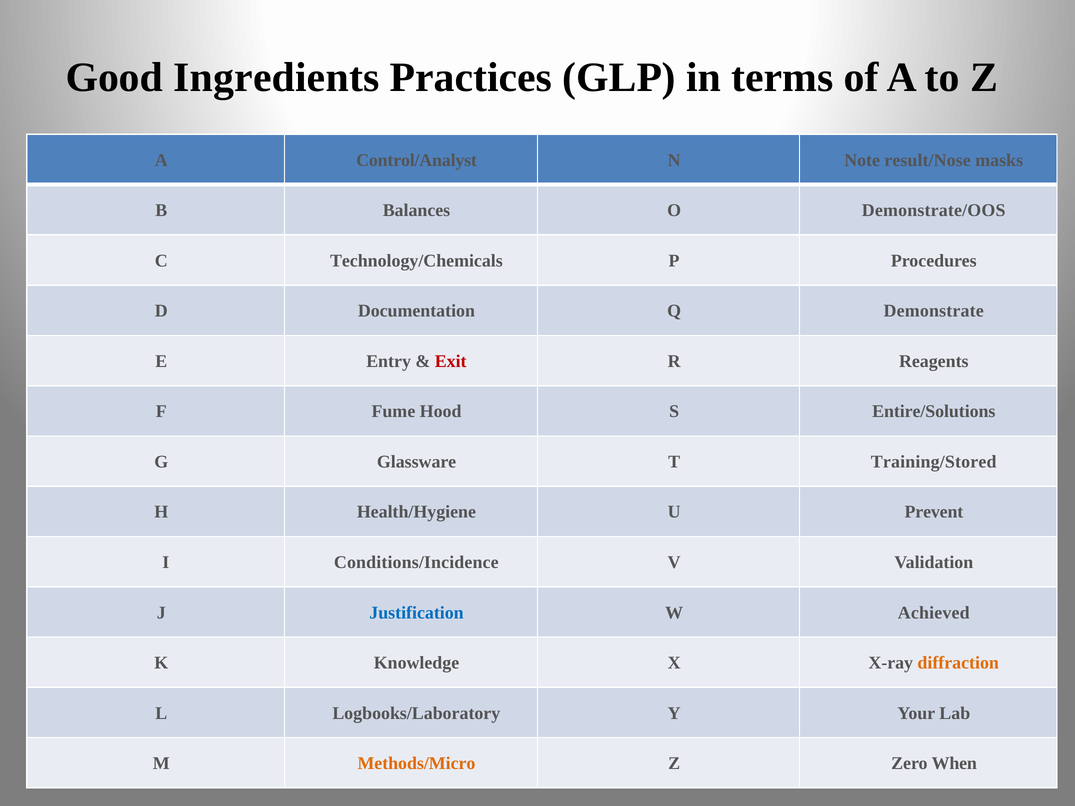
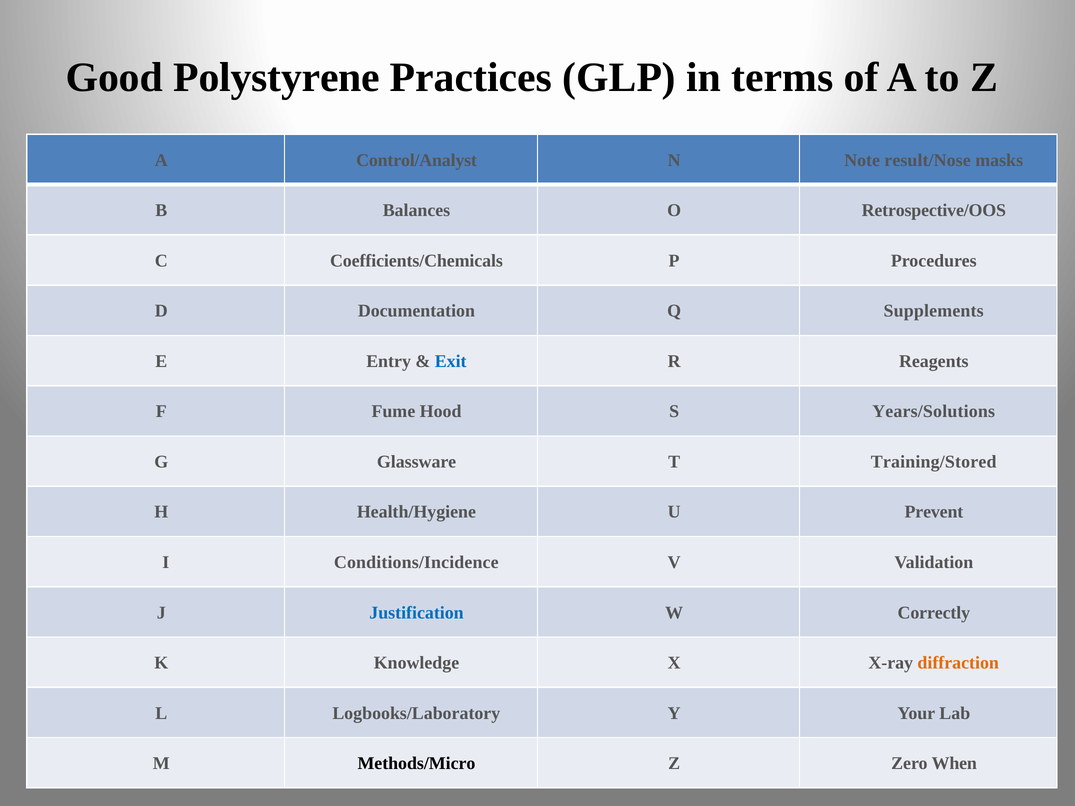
Ingredients: Ingredients -> Polystyrene
Demonstrate/OOS: Demonstrate/OOS -> Retrospective/OOS
Technology/Chemicals: Technology/Chemicals -> Coefficients/Chemicals
Demonstrate: Demonstrate -> Supplements
Exit colour: red -> blue
Entire/Solutions: Entire/Solutions -> Years/Solutions
Achieved: Achieved -> Correctly
Methods/Micro colour: orange -> black
